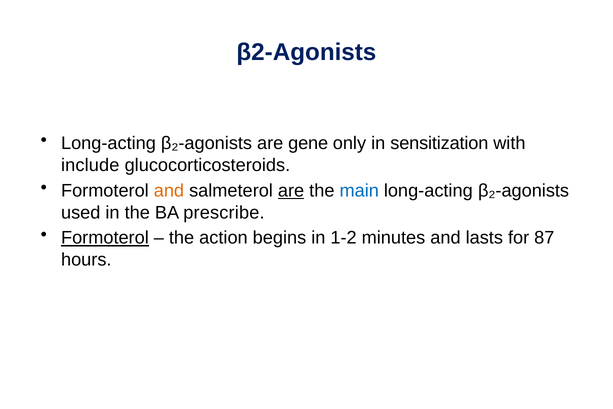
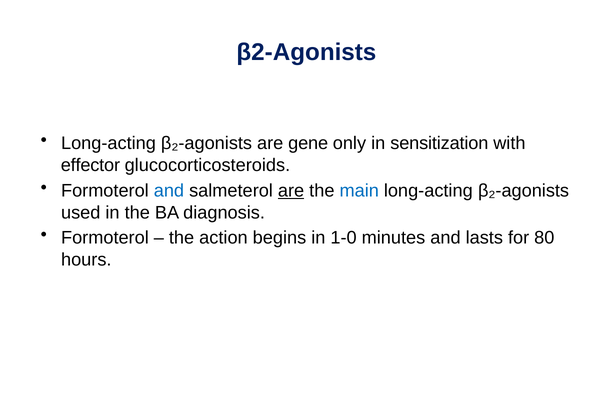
include: include -> effector
and at (169, 191) colour: orange -> blue
prescribe: prescribe -> diagnosis
Formoterol at (105, 238) underline: present -> none
1-2: 1-2 -> 1-0
87: 87 -> 80
